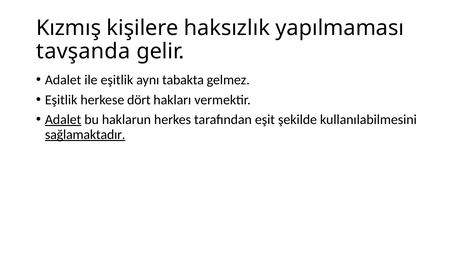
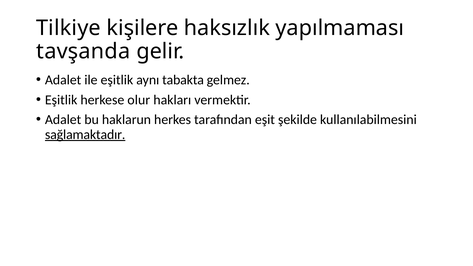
Kızmış: Kızmış -> Tilkiye
dört: dört -> olur
Adalet at (63, 120) underline: present -> none
